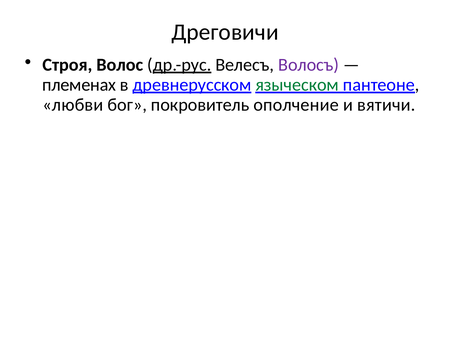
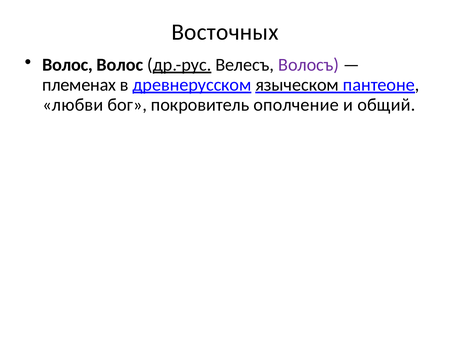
Дреговичи: Дреговичи -> Восточных
Строя at (67, 65): Строя -> Волос
языческом colour: green -> black
вятичи: вятичи -> общий
